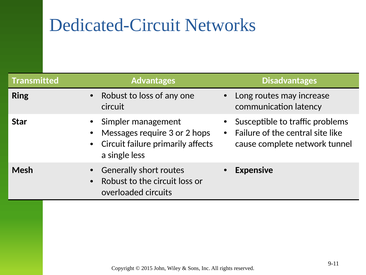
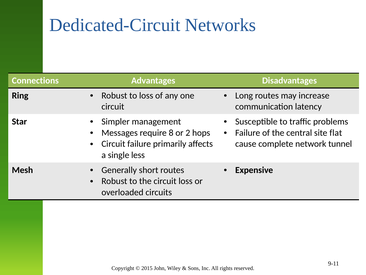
Transmitted: Transmitted -> Connections
3: 3 -> 8
like: like -> flat
